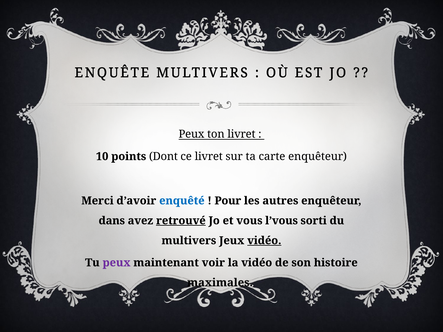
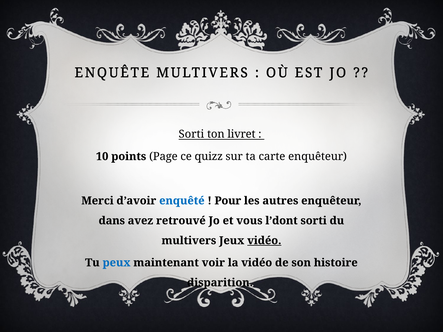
Peux at (191, 134): Peux -> Sorti
Dont: Dont -> Page
ce livret: livret -> quizz
retrouvé underline: present -> none
l’vous: l’vous -> l’dont
peux at (117, 263) colour: purple -> blue
maximales: maximales -> disparition
